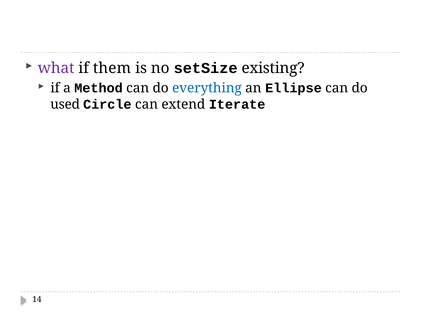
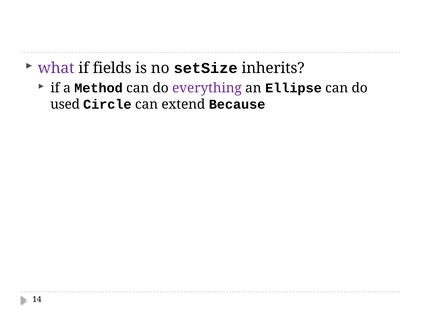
them: them -> fields
existing: existing -> inherits
everything colour: blue -> purple
Iterate: Iterate -> Because
